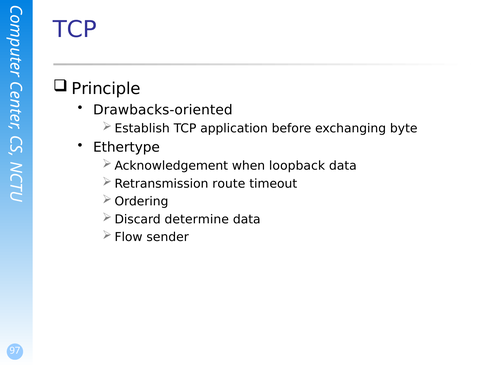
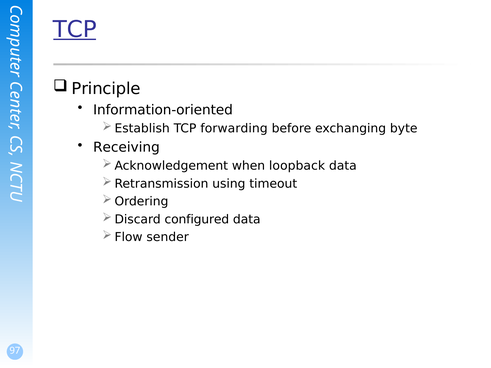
TCP at (75, 30) underline: none -> present
Drawbacks-oriented: Drawbacks-oriented -> Information-oriented
application: application -> forwarding
Ethertype: Ethertype -> Receiving
route: route -> using
determine: determine -> configured
